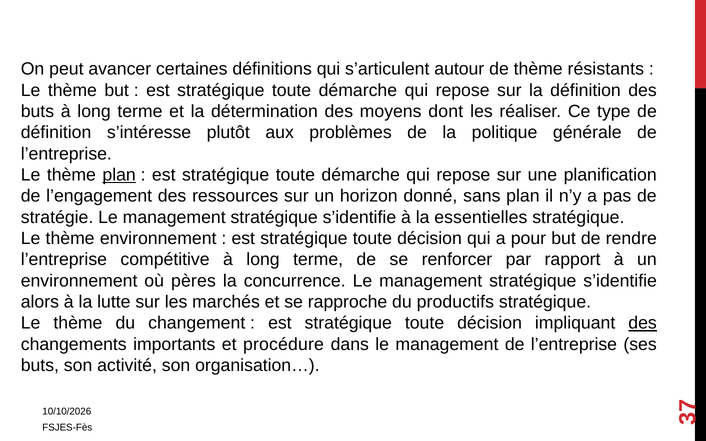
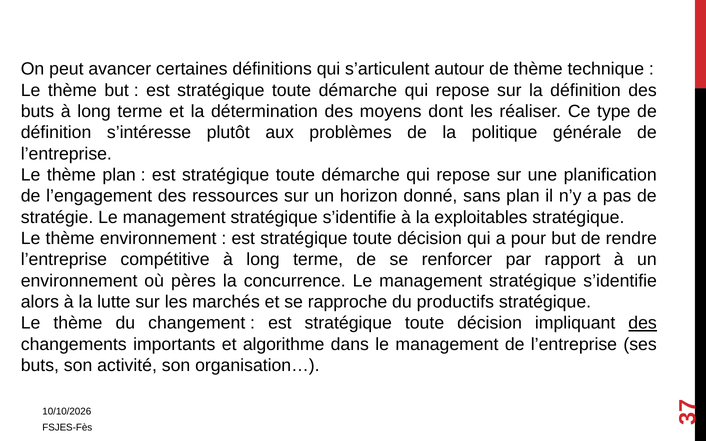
résistants: résistants -> technique
plan at (119, 175) underline: present -> none
essentielles: essentielles -> exploitables
procédure: procédure -> algorithme
